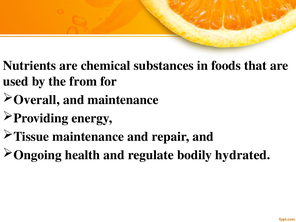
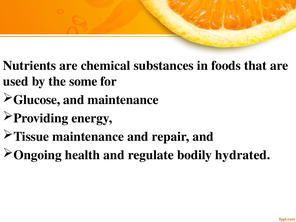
from: from -> some
Overall: Overall -> Glucose
